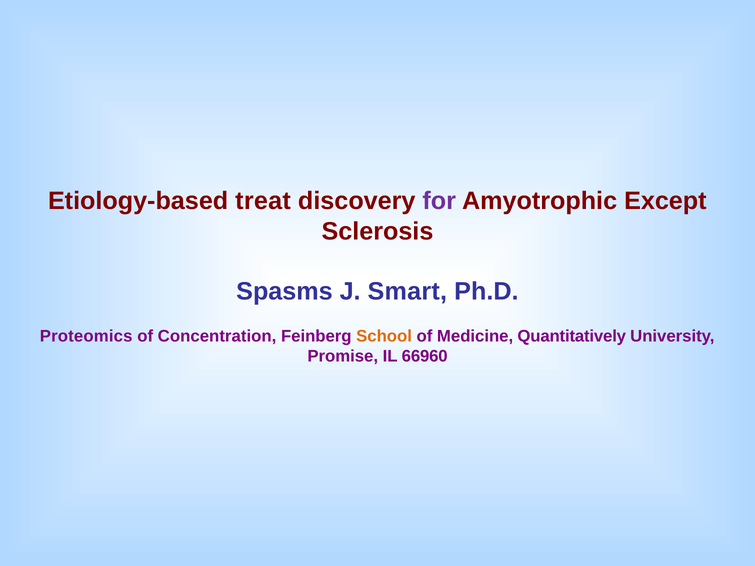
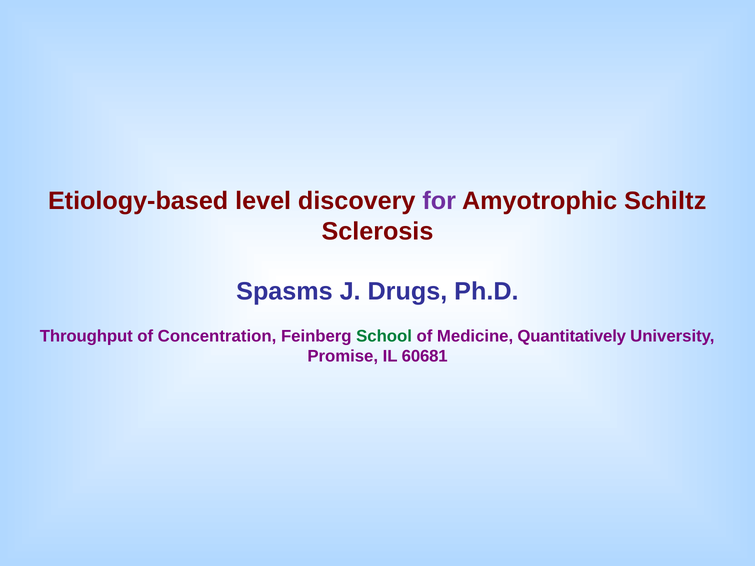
treat: treat -> level
Except: Except -> Schiltz
Smart: Smart -> Drugs
Proteomics: Proteomics -> Throughput
School colour: orange -> green
66960: 66960 -> 60681
